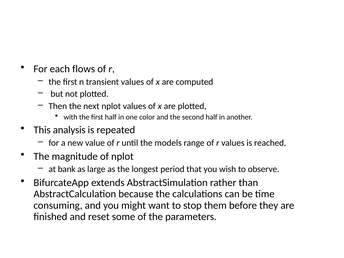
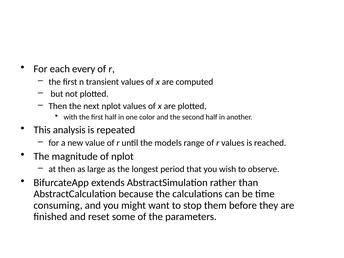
flows: flows -> every
at bank: bank -> then
